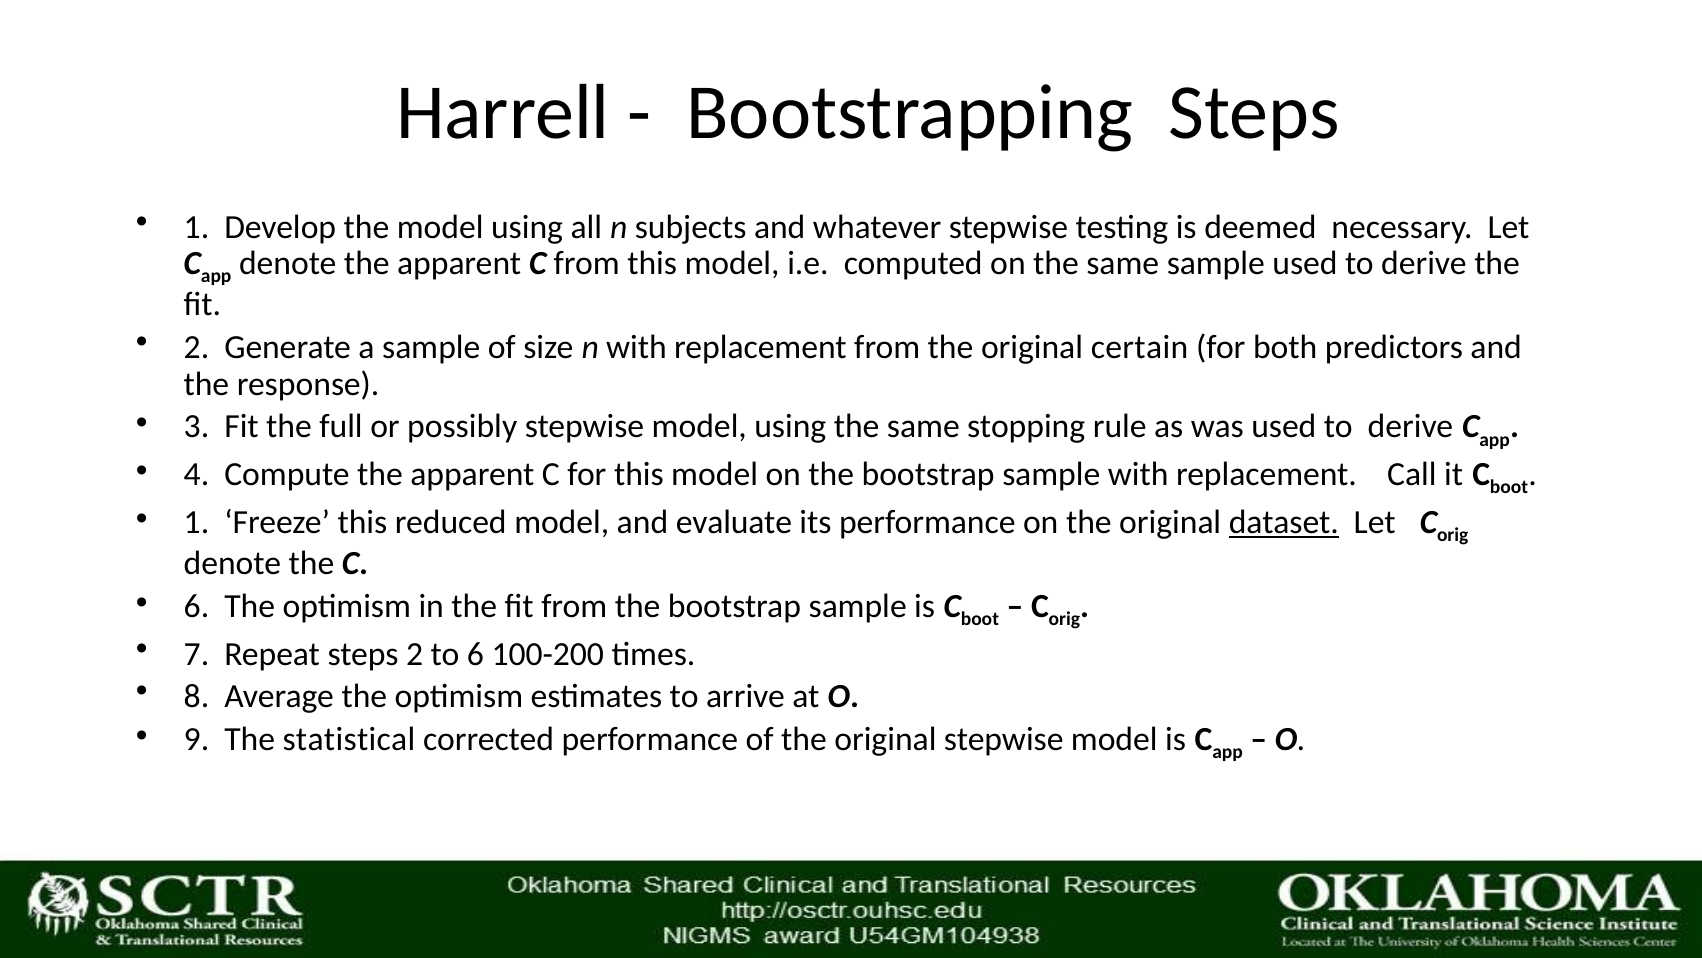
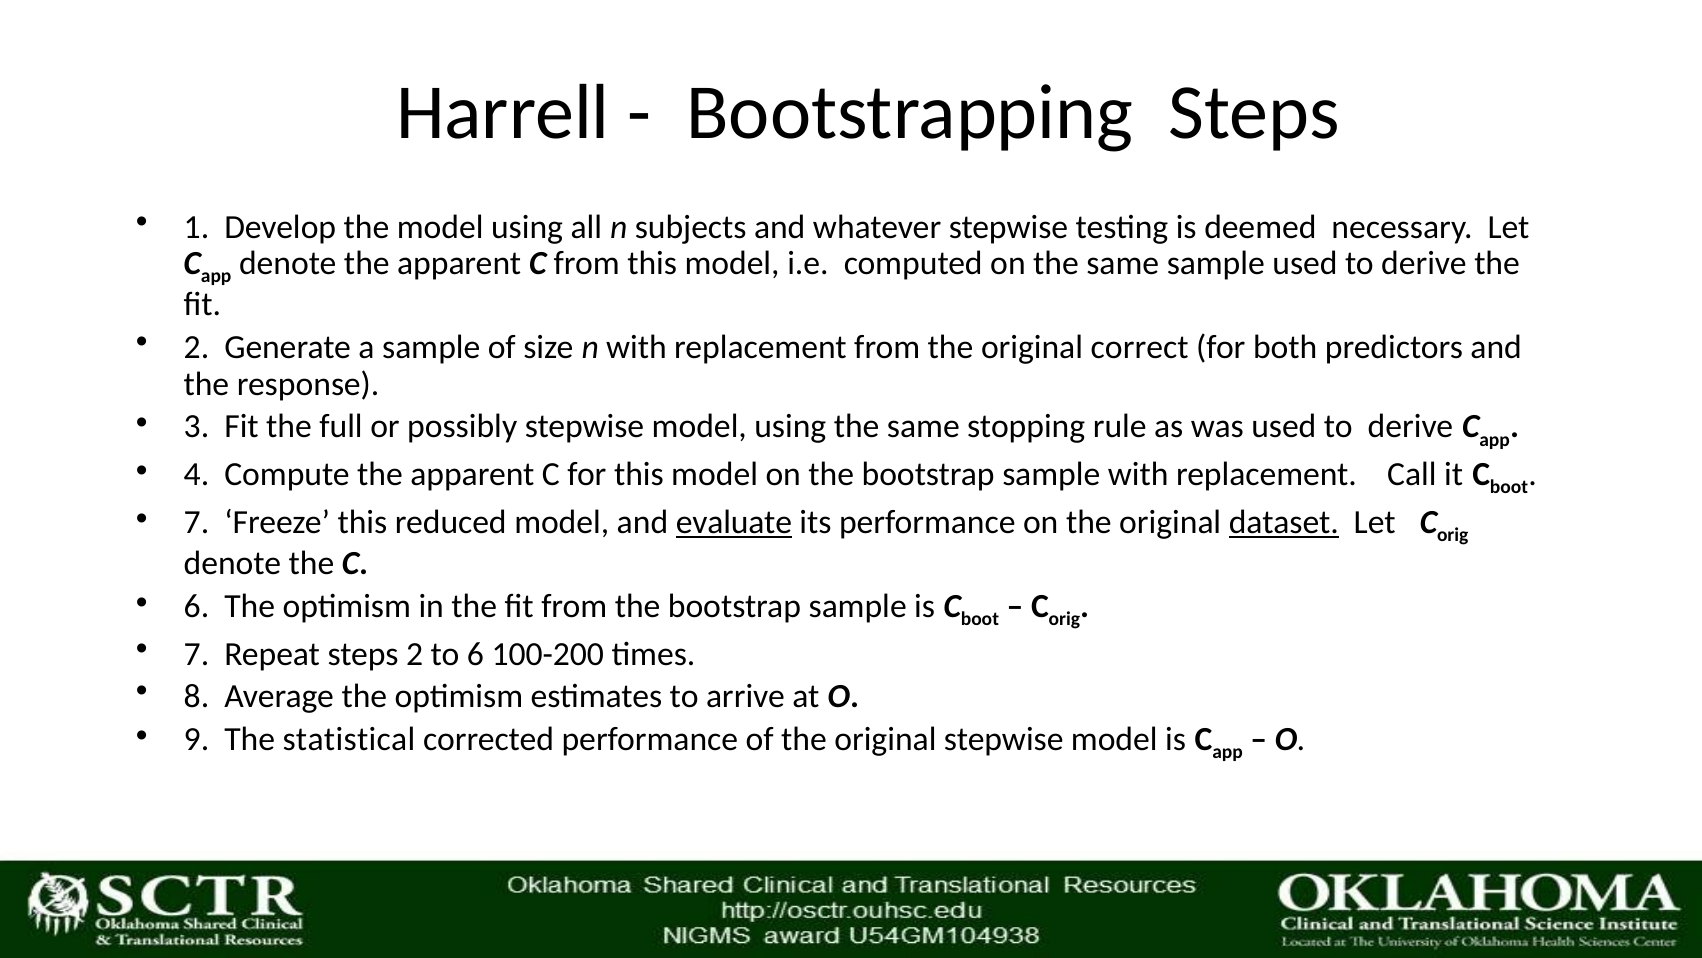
certain: certain -> correct
1 at (196, 522): 1 -> 7
evaluate underline: none -> present
